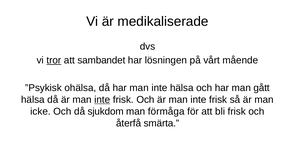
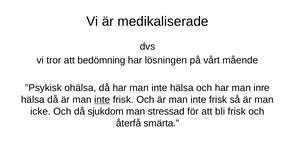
tror underline: present -> none
sambandet: sambandet -> bedömning
gått: gått -> inre
förmåga: förmåga -> stressad
